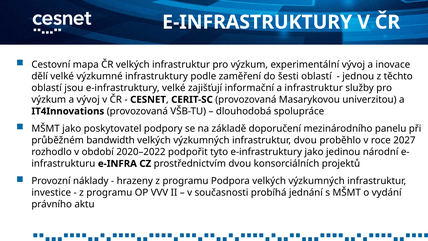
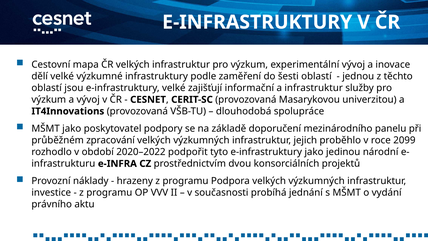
bandwidth: bandwidth -> zpracování
infrastruktur dvou: dvou -> jejich
2027: 2027 -> 2099
